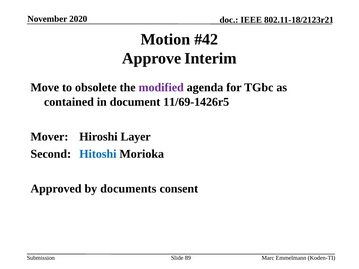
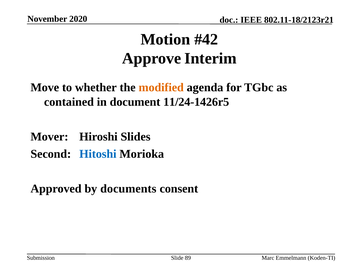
obsolete: obsolete -> whether
modified colour: purple -> orange
11/69-1426r5: 11/69-1426r5 -> 11/24-1426r5
Layer: Layer -> Slides
